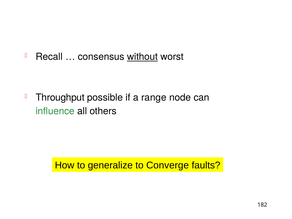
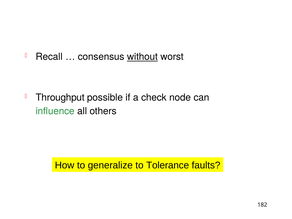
range: range -> check
Converge: Converge -> Tolerance
